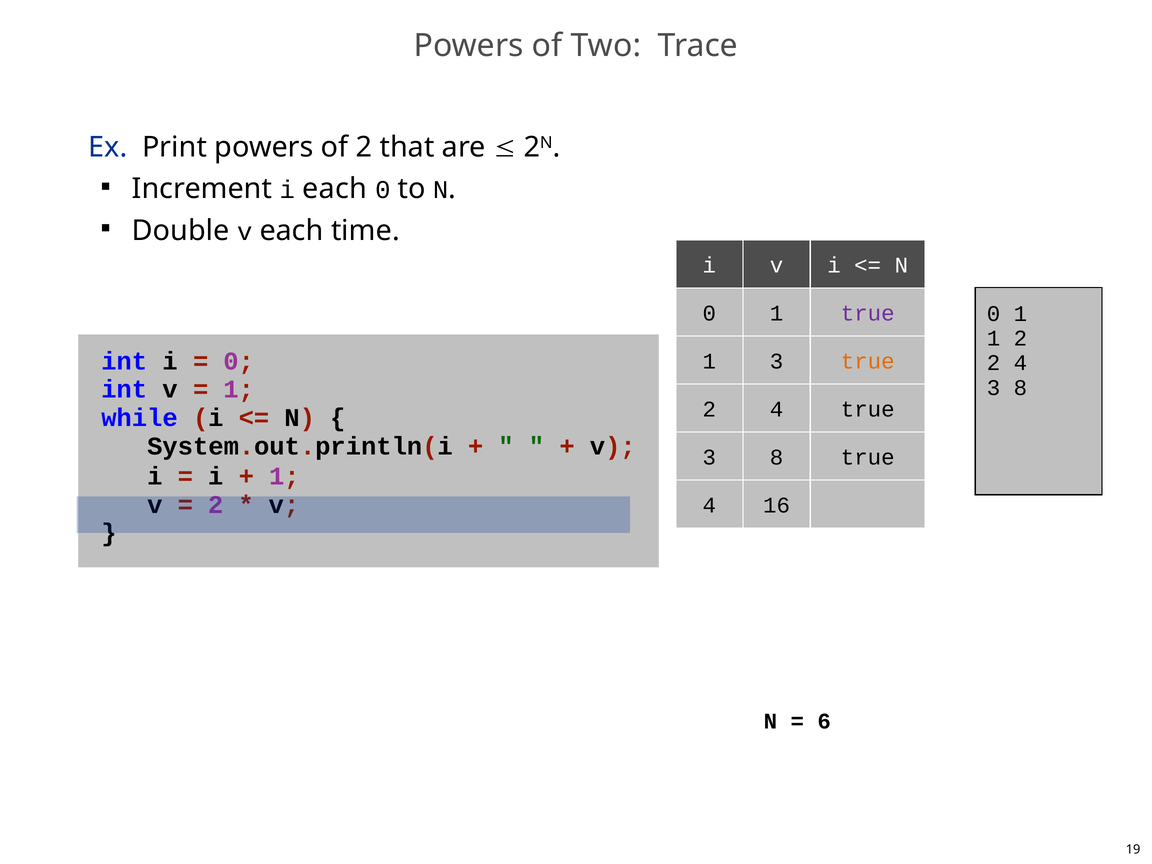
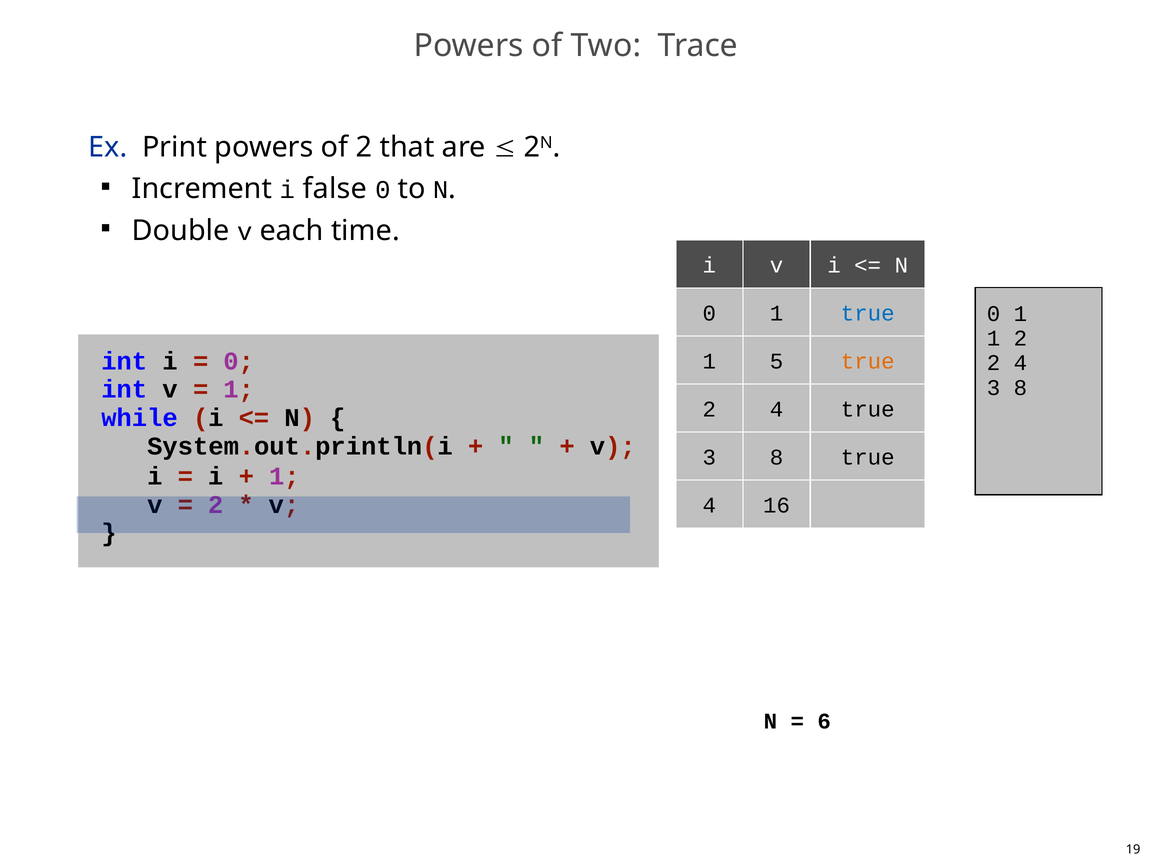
i each: each -> false
true at (868, 313) colour: purple -> blue
1 3: 3 -> 5
